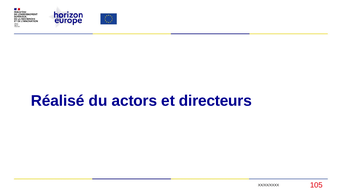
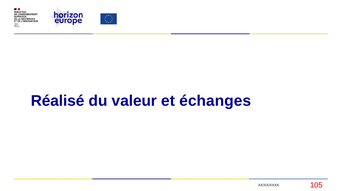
actors: actors -> valeur
directeurs: directeurs -> échanges
